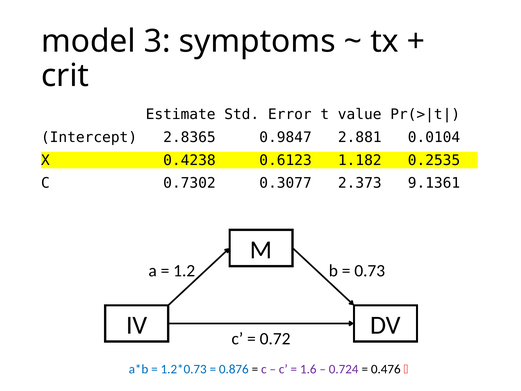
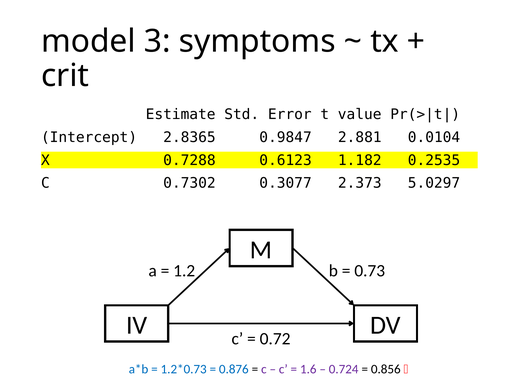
0.4238: 0.4238 -> 0.7288
9.1361: 9.1361 -> 5.0297
0.476: 0.476 -> 0.856
